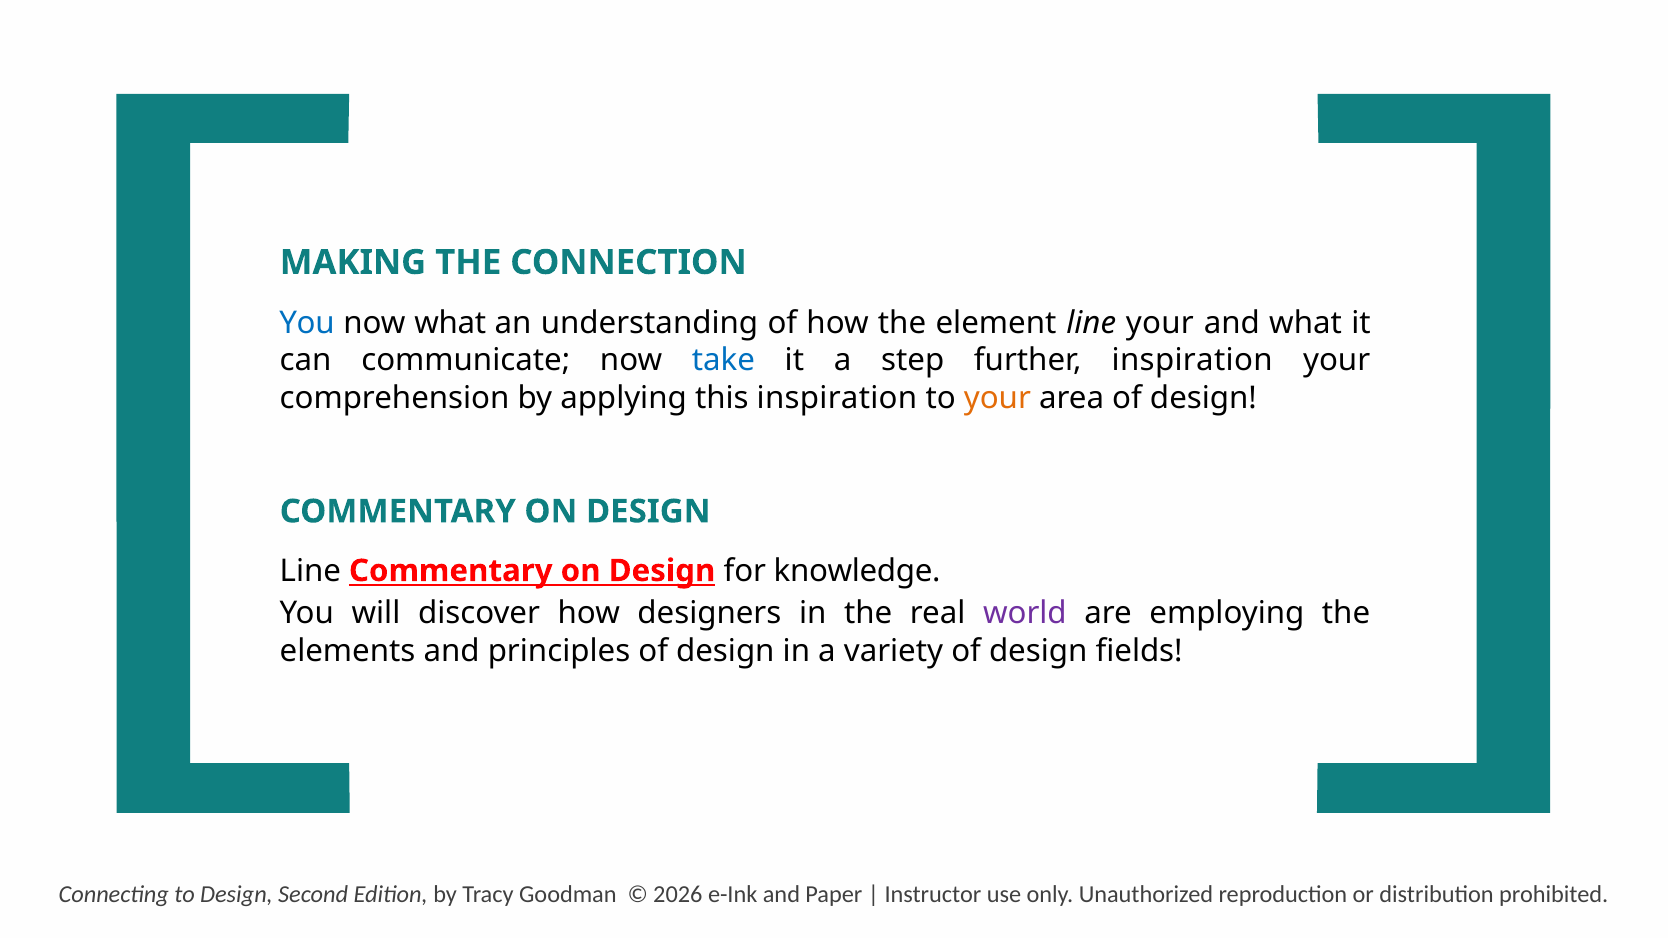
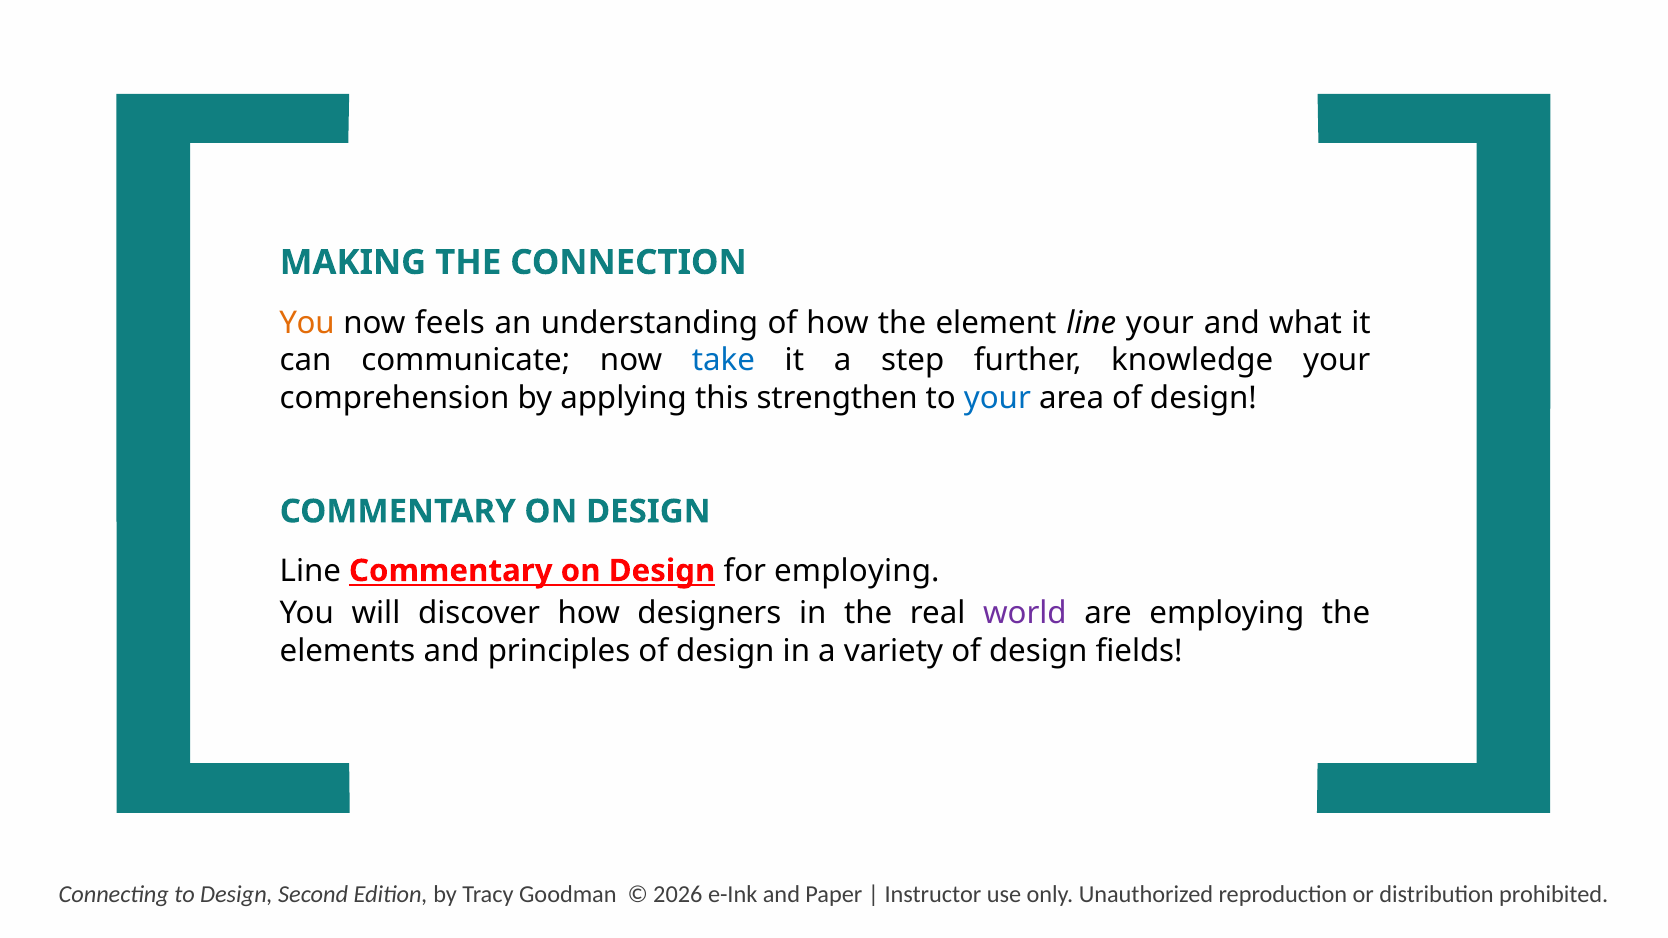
You at (307, 323) colour: blue -> orange
now what: what -> feels
further inspiration: inspiration -> knowledge
this inspiration: inspiration -> strengthen
your at (997, 398) colour: orange -> blue
for knowledge: knowledge -> employing
